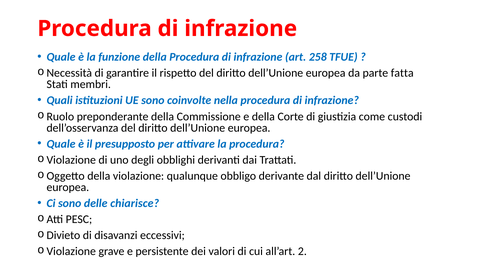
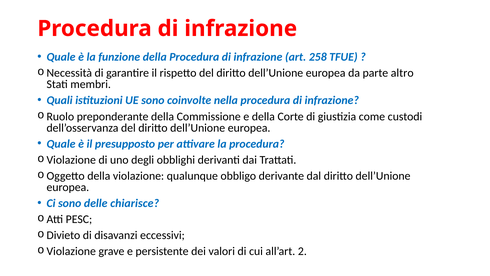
fatta: fatta -> altro
